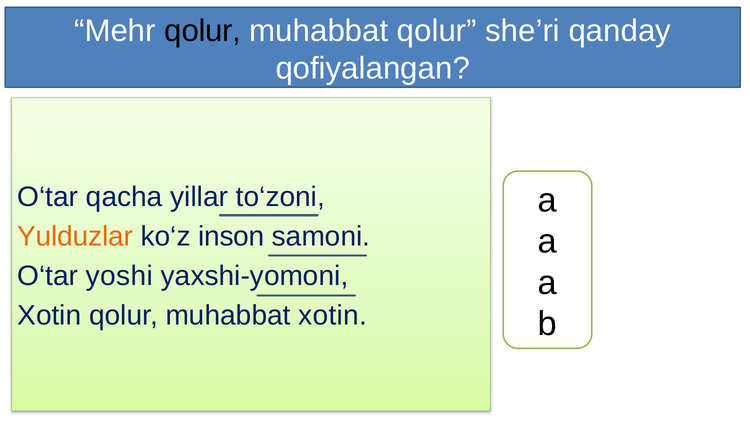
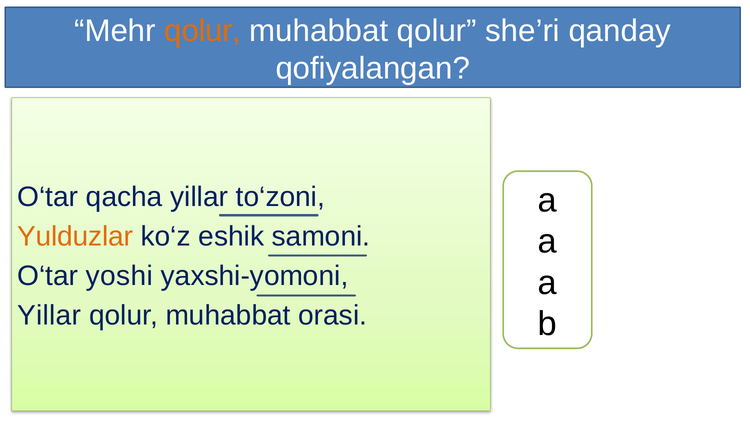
qolur at (203, 31) colour: black -> orange
inson: inson -> eshik
Xotin at (49, 315): Xotin -> Yillar
muhabbat xotin: xotin -> orasi
